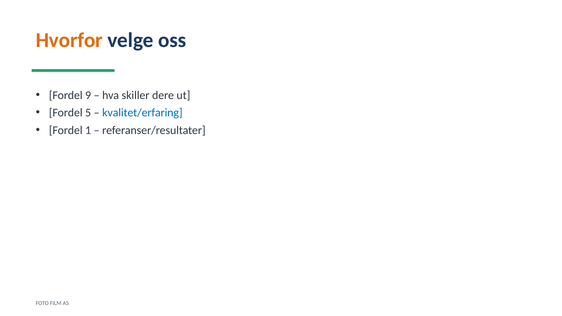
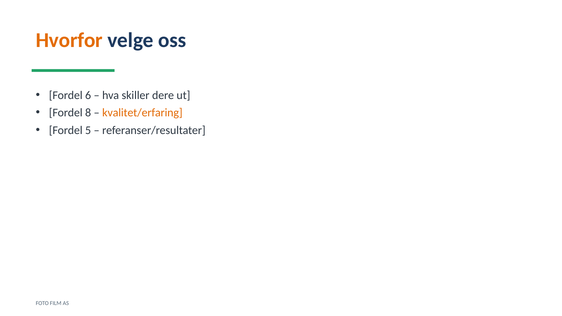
9: 9 -> 6
5: 5 -> 8
kvalitet/erfaring colour: blue -> orange
1: 1 -> 5
